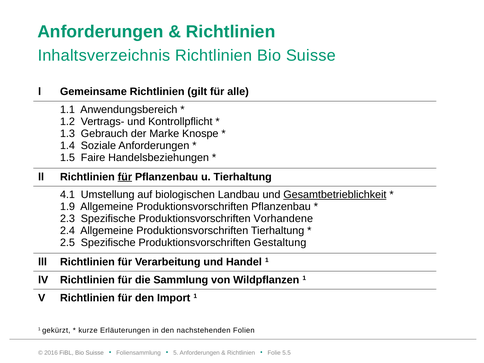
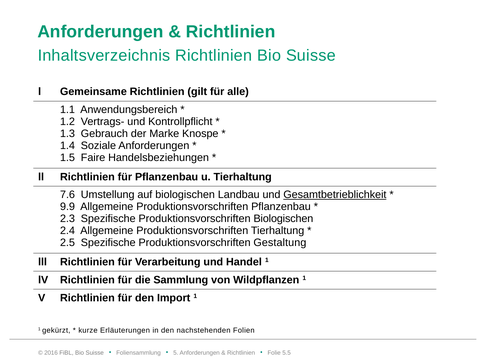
für at (125, 177) underline: present -> none
4.1: 4.1 -> 7.6
1.9: 1.9 -> 9.9
Produktionsvorschriften Vorhandene: Vorhandene -> Biologischen
